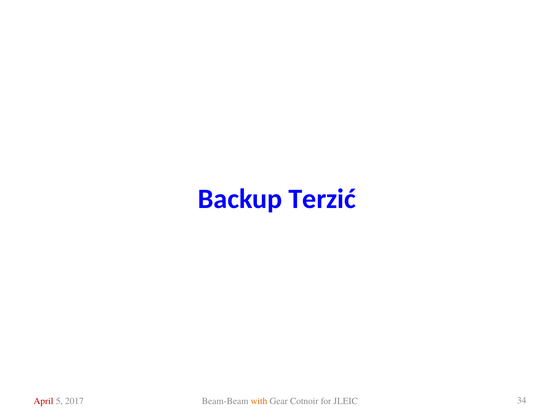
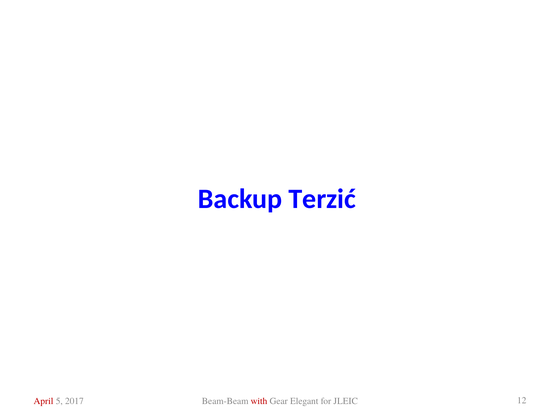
with colour: orange -> red
Cotnoir: Cotnoir -> Elegant
34: 34 -> 12
